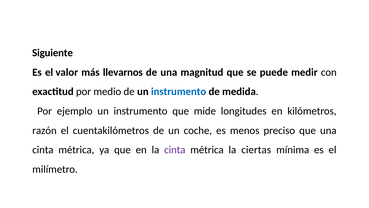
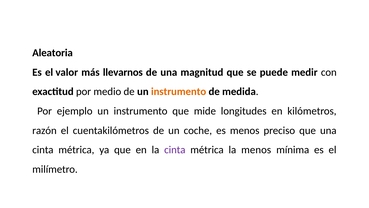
Siguiente: Siguiente -> Aleatoria
instrumento at (179, 91) colour: blue -> orange
la ciertas: ciertas -> menos
